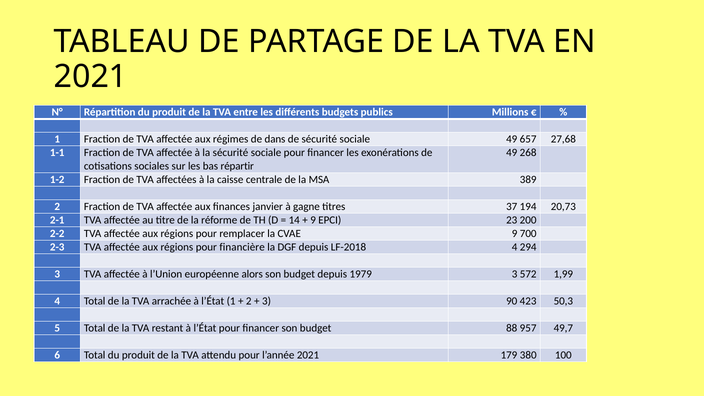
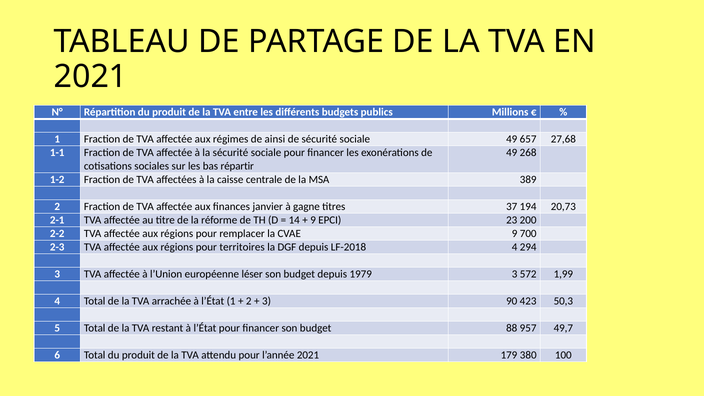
dans: dans -> ainsi
financière: financière -> territoires
alors: alors -> léser
